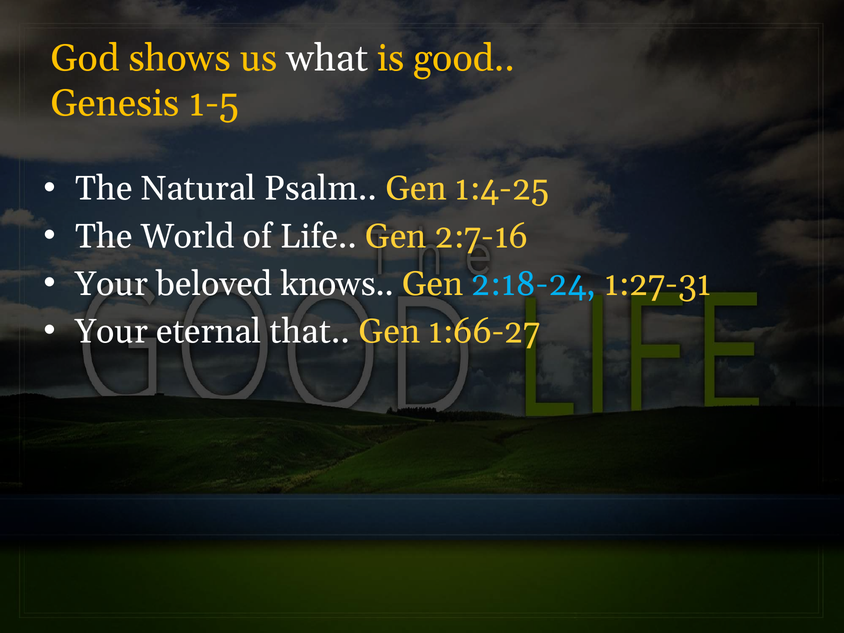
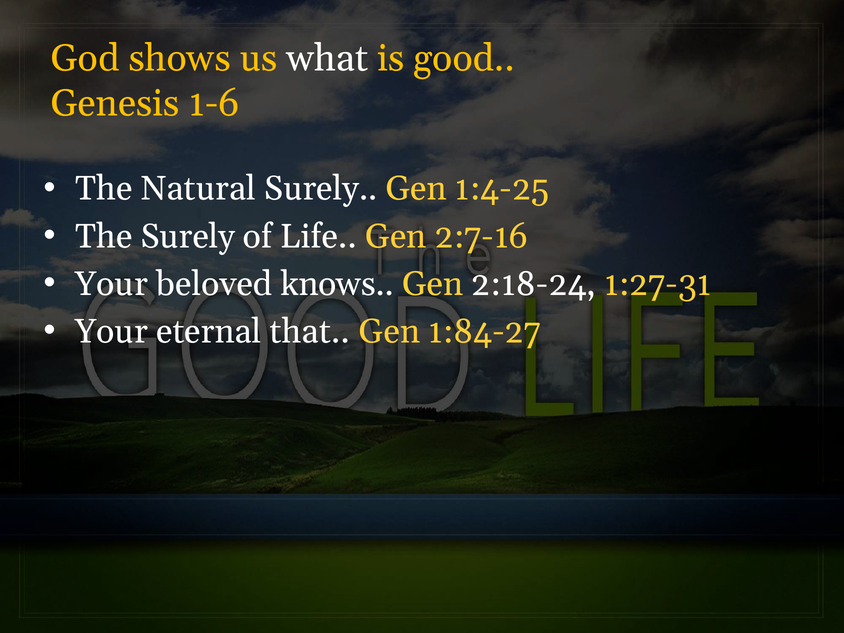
1-5: 1-5 -> 1-6
Natural Psalm: Psalm -> Surely
The World: World -> Surely
2:18-24 colour: light blue -> white
1:66-27: 1:66-27 -> 1:84-27
